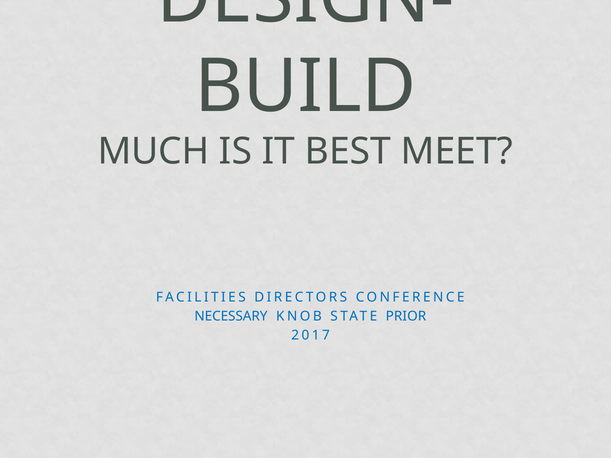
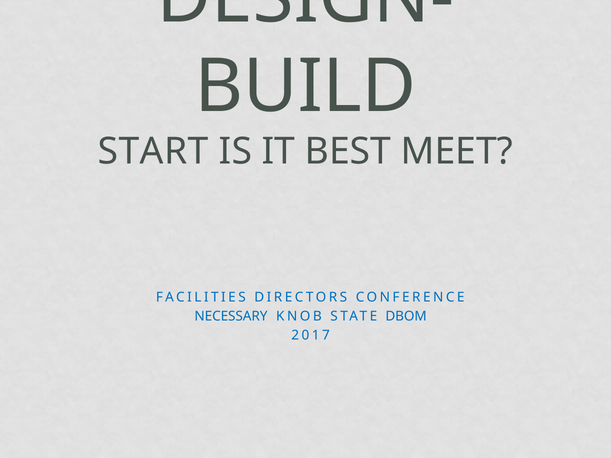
MUCH: MUCH -> START
PRIOR: PRIOR -> DBOM
